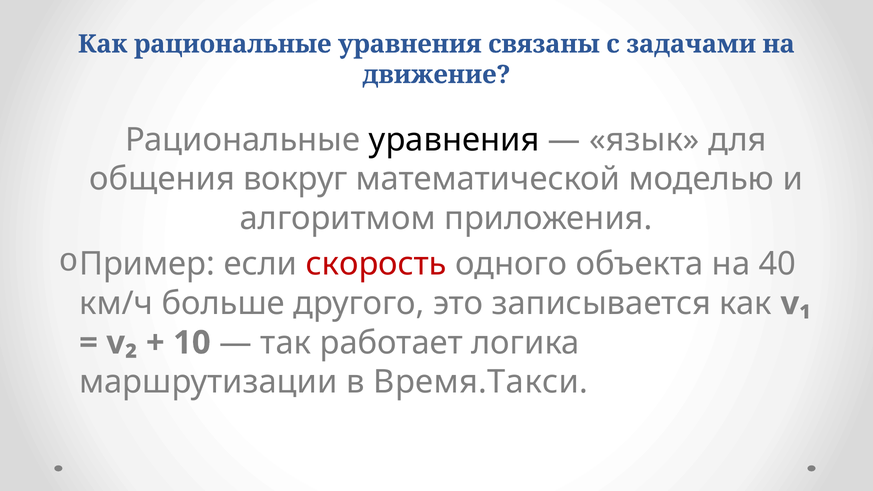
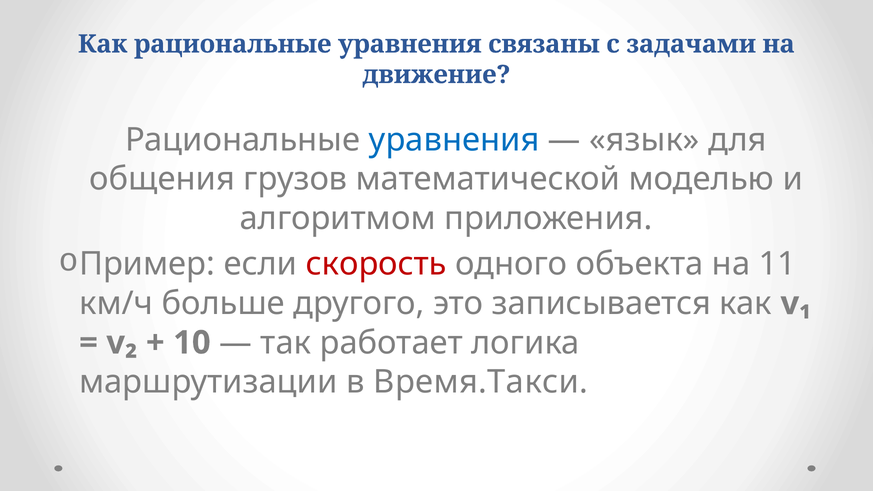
уравнения at (454, 140) colour: black -> blue
вокруг: вокруг -> грузов
40: 40 -> 11
